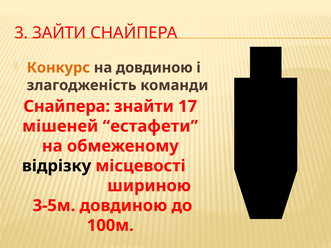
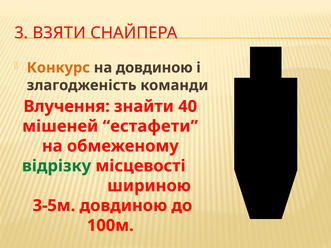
ЗАЙТИ: ЗАЙТИ -> ВЗЯТИ
Снайпера at (67, 106): Снайпера -> Влучення
17: 17 -> 40
відрізку colour: black -> green
